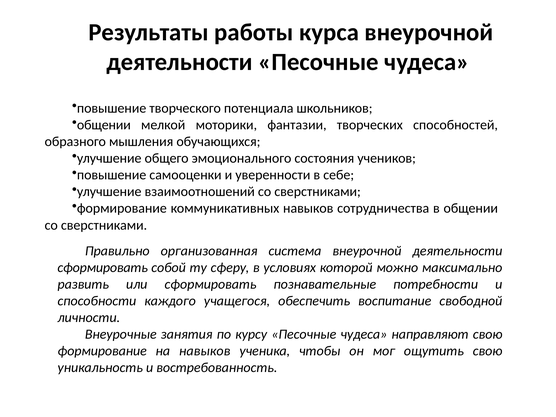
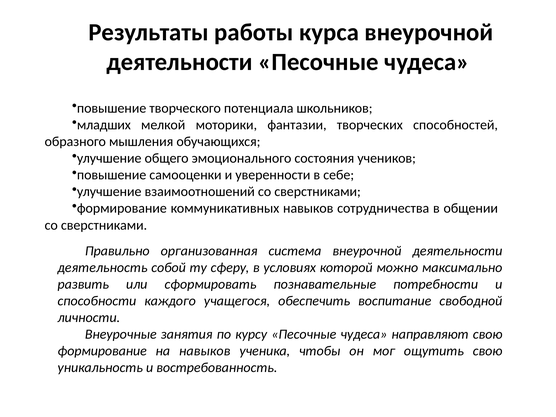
общении at (104, 125): общении -> младших
сформировать at (103, 268): сформировать -> деятельность
